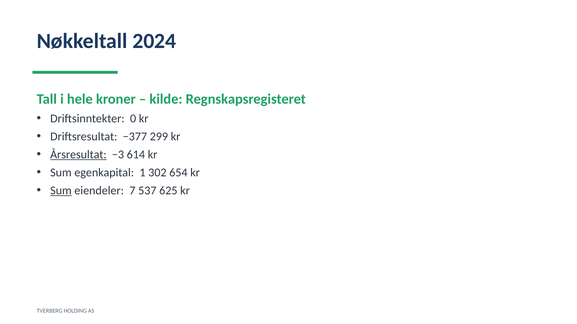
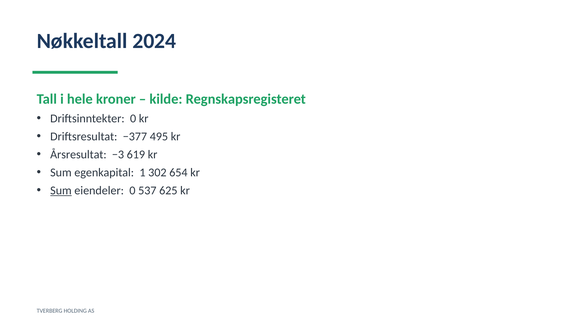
299: 299 -> 495
Årsresultat underline: present -> none
614: 614 -> 619
eiendeler 7: 7 -> 0
